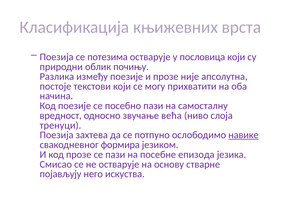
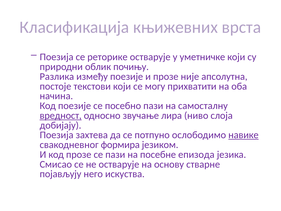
потезима: потезима -> реторике
пословица: пословица -> уметничке
вредност underline: none -> present
већа: већа -> лира
тренуци: тренуци -> добијају
